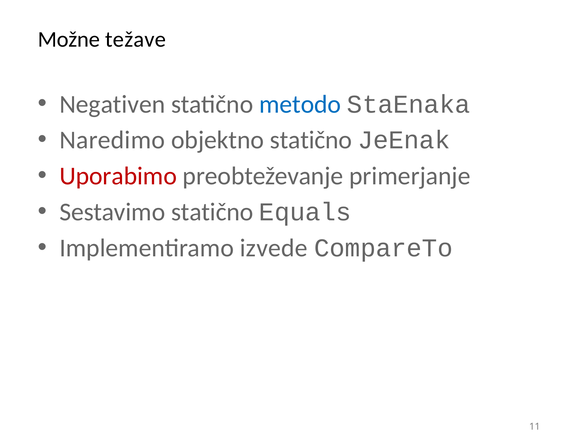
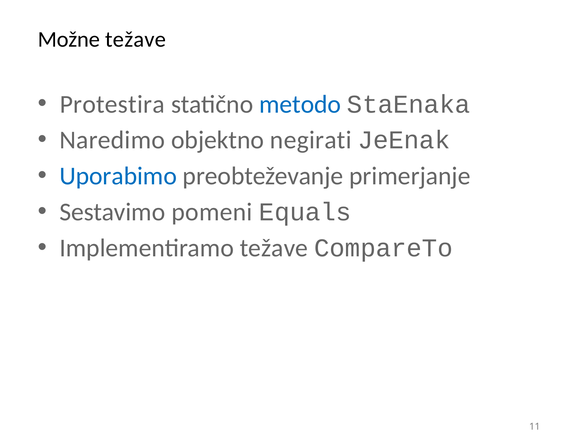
Negativen: Negativen -> Protestira
objektno statično: statično -> negirati
Uporabimo colour: red -> blue
Sestavimo statično: statično -> pomeni
Implementiramo izvede: izvede -> težave
